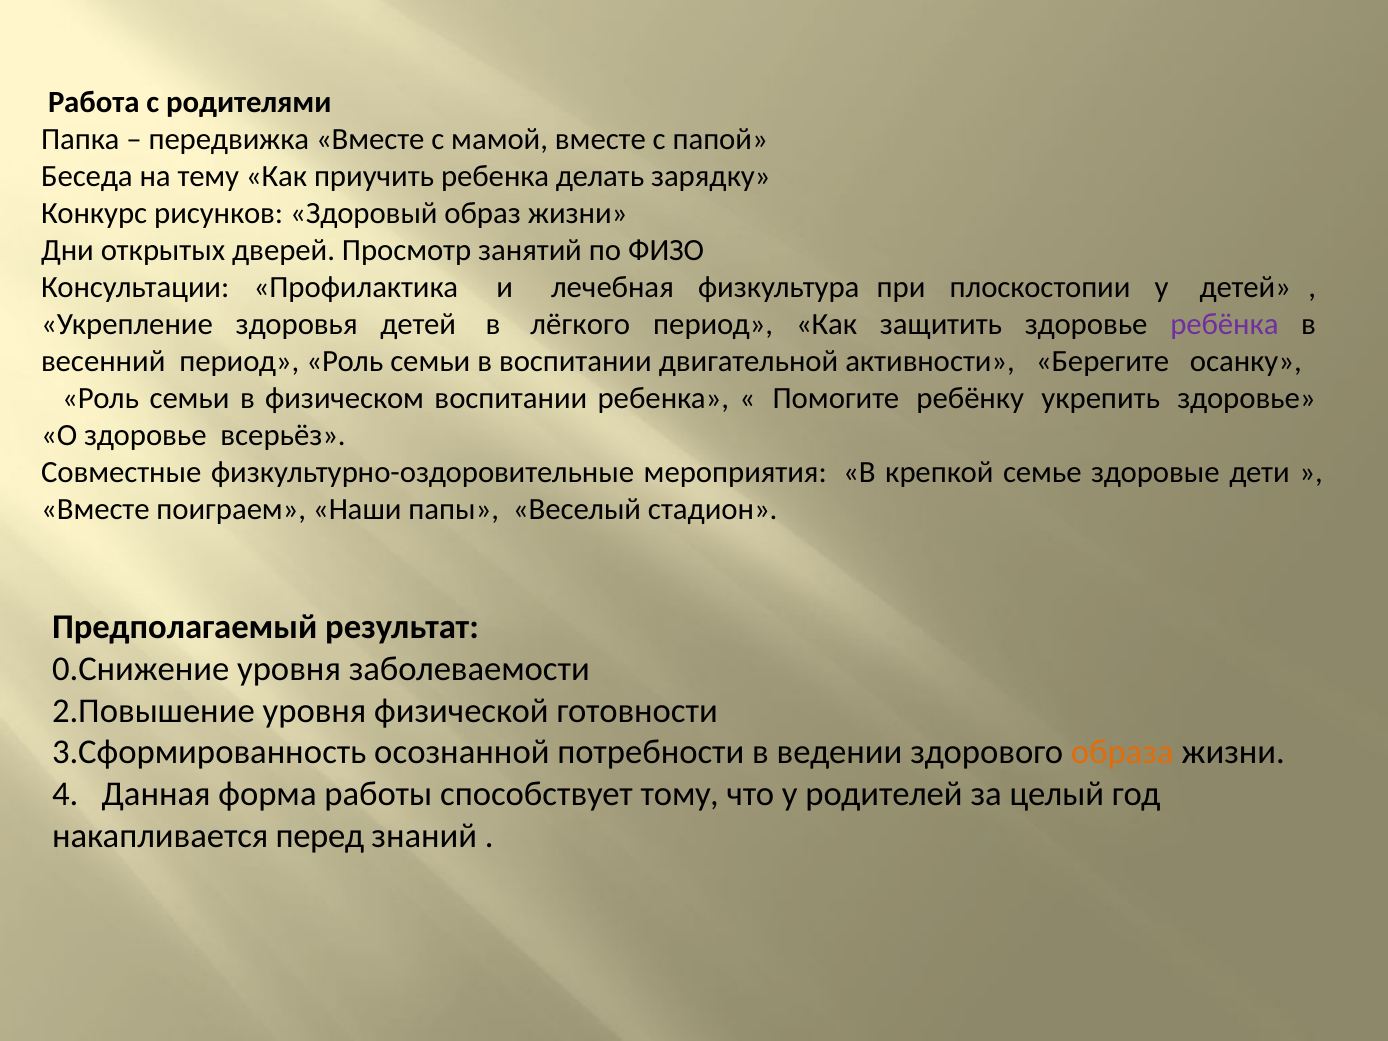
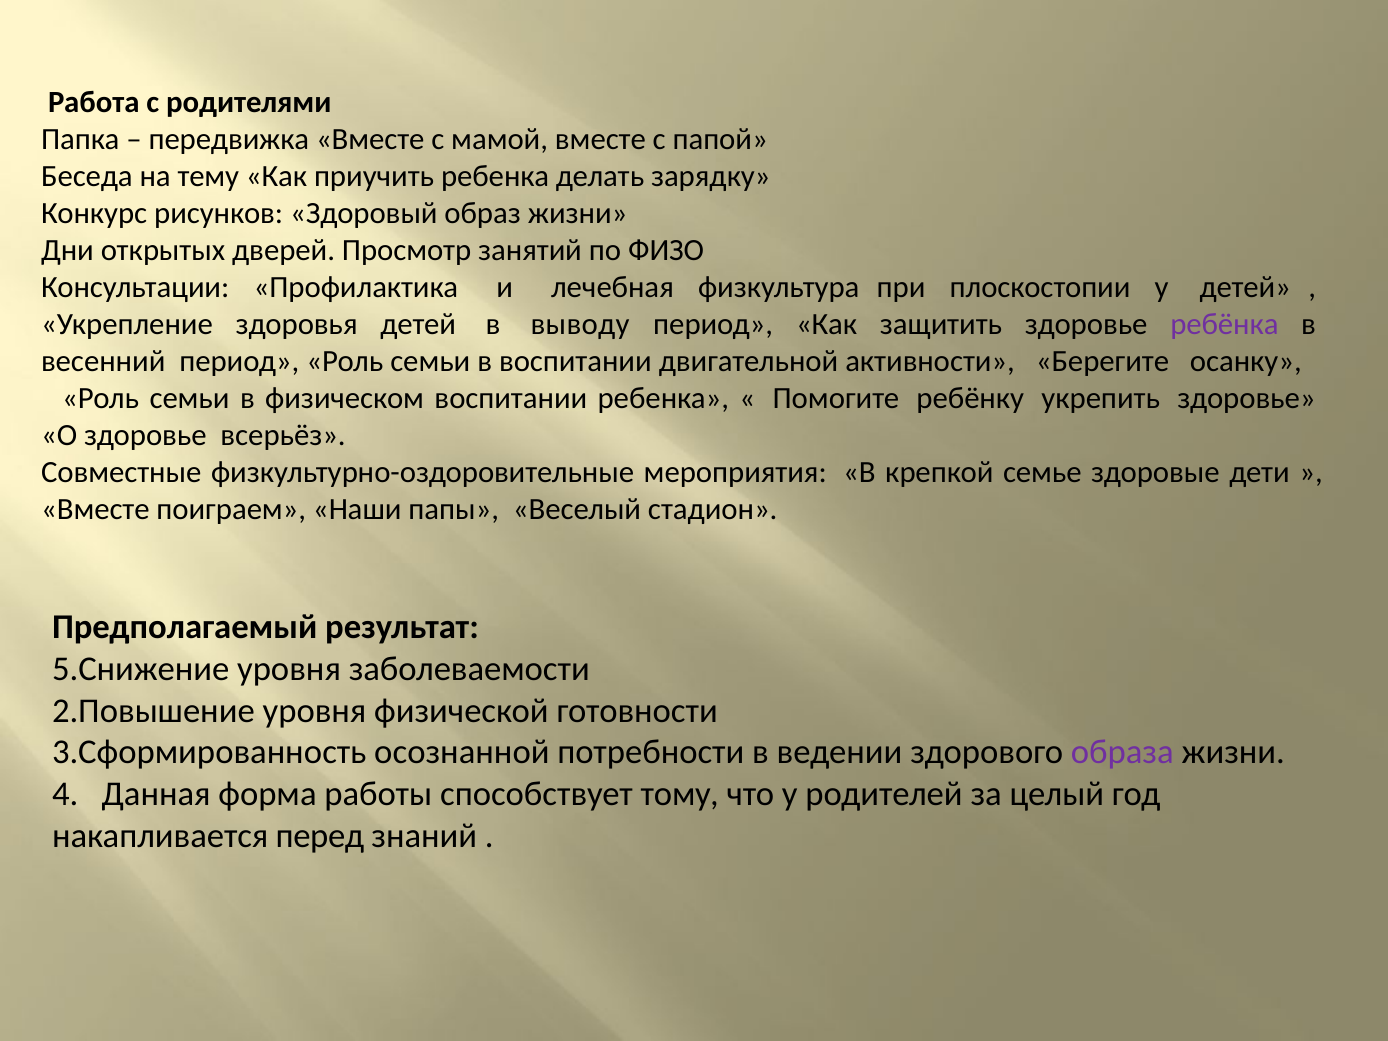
лёгкого: лёгкого -> выводу
0.Снижение: 0.Снижение -> 5.Снижение
образа colour: orange -> purple
